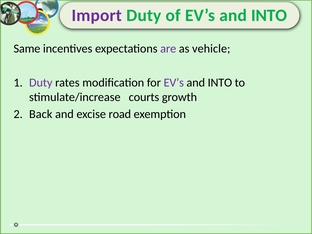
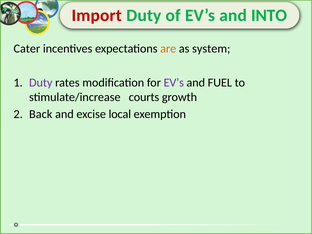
Import colour: purple -> red
Same: Same -> Cater
are colour: purple -> orange
vehicle: vehicle -> system
INTO at (220, 83): INTO -> FUEL
road: road -> local
